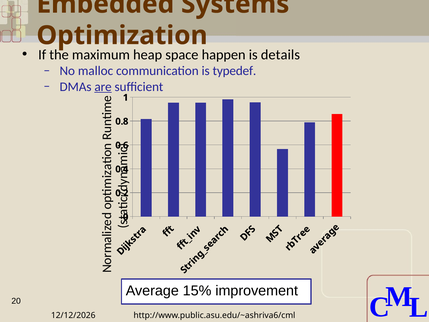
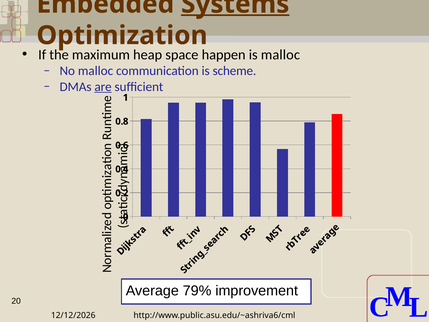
Systems underline: none -> present
is details: details -> malloc
typedef: typedef -> scheme
15%: 15% -> 79%
